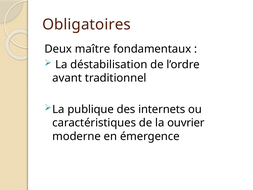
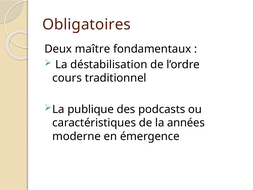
avant: avant -> cours
internets: internets -> podcasts
ouvrier: ouvrier -> années
